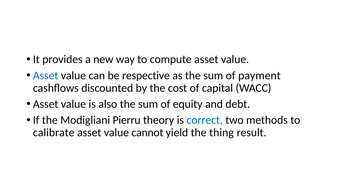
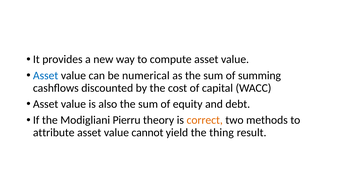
respective: respective -> numerical
payment: payment -> summing
correct colour: blue -> orange
calibrate: calibrate -> attribute
